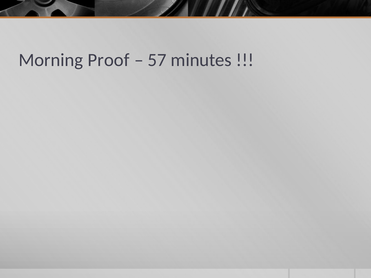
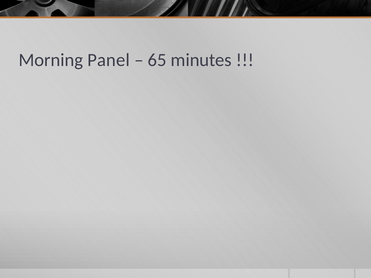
Proof: Proof -> Panel
57: 57 -> 65
